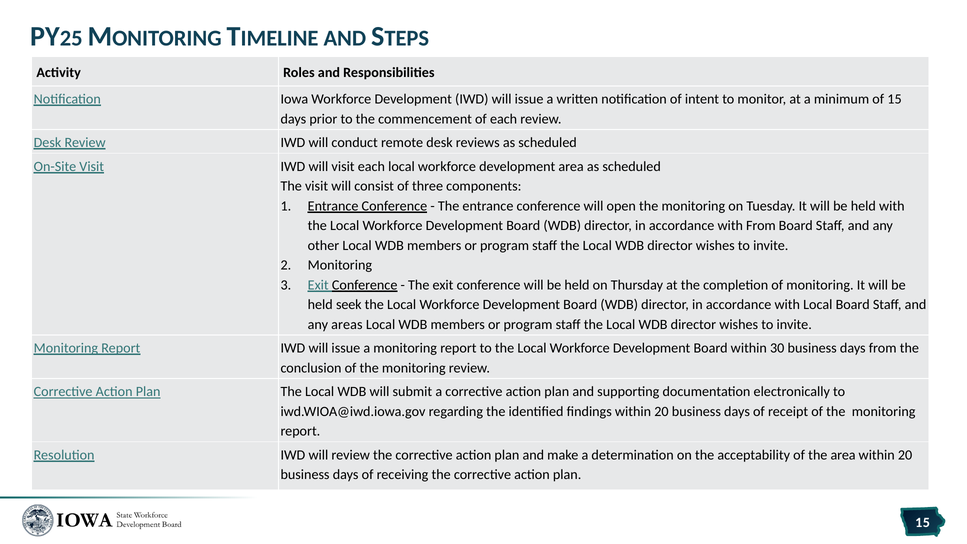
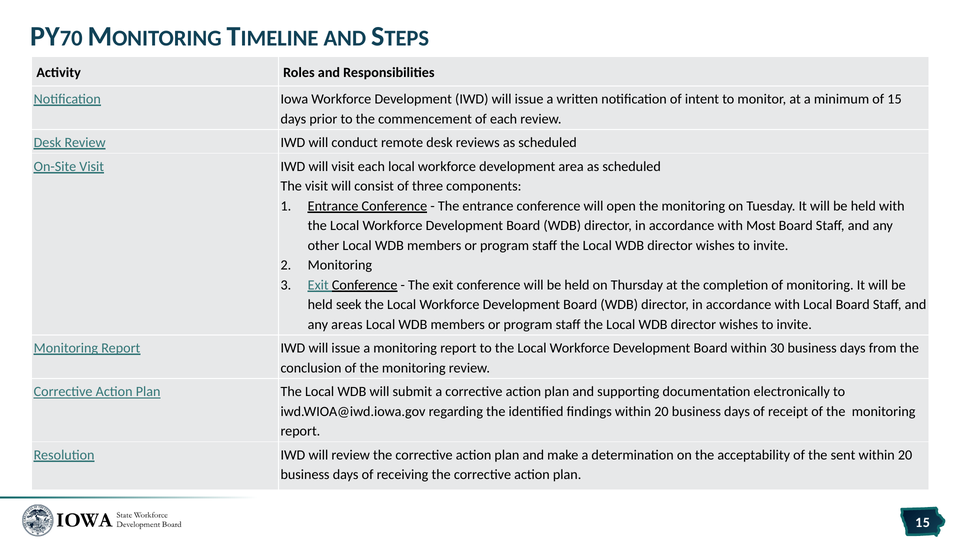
25: 25 -> 70
with From: From -> Most
the area: area -> sent
